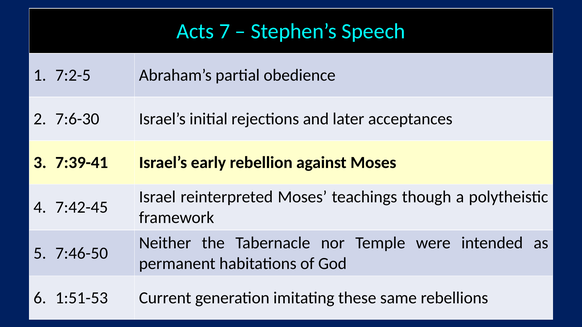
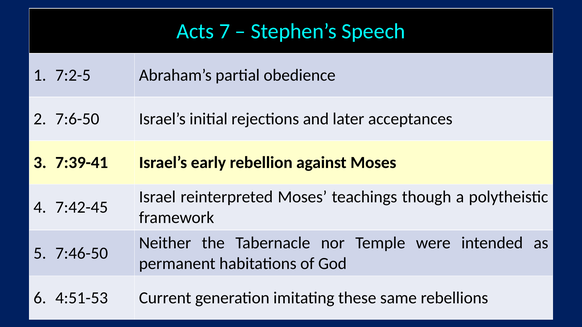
7:6-30: 7:6-30 -> 7:6-50
1:51-53: 1:51-53 -> 4:51-53
